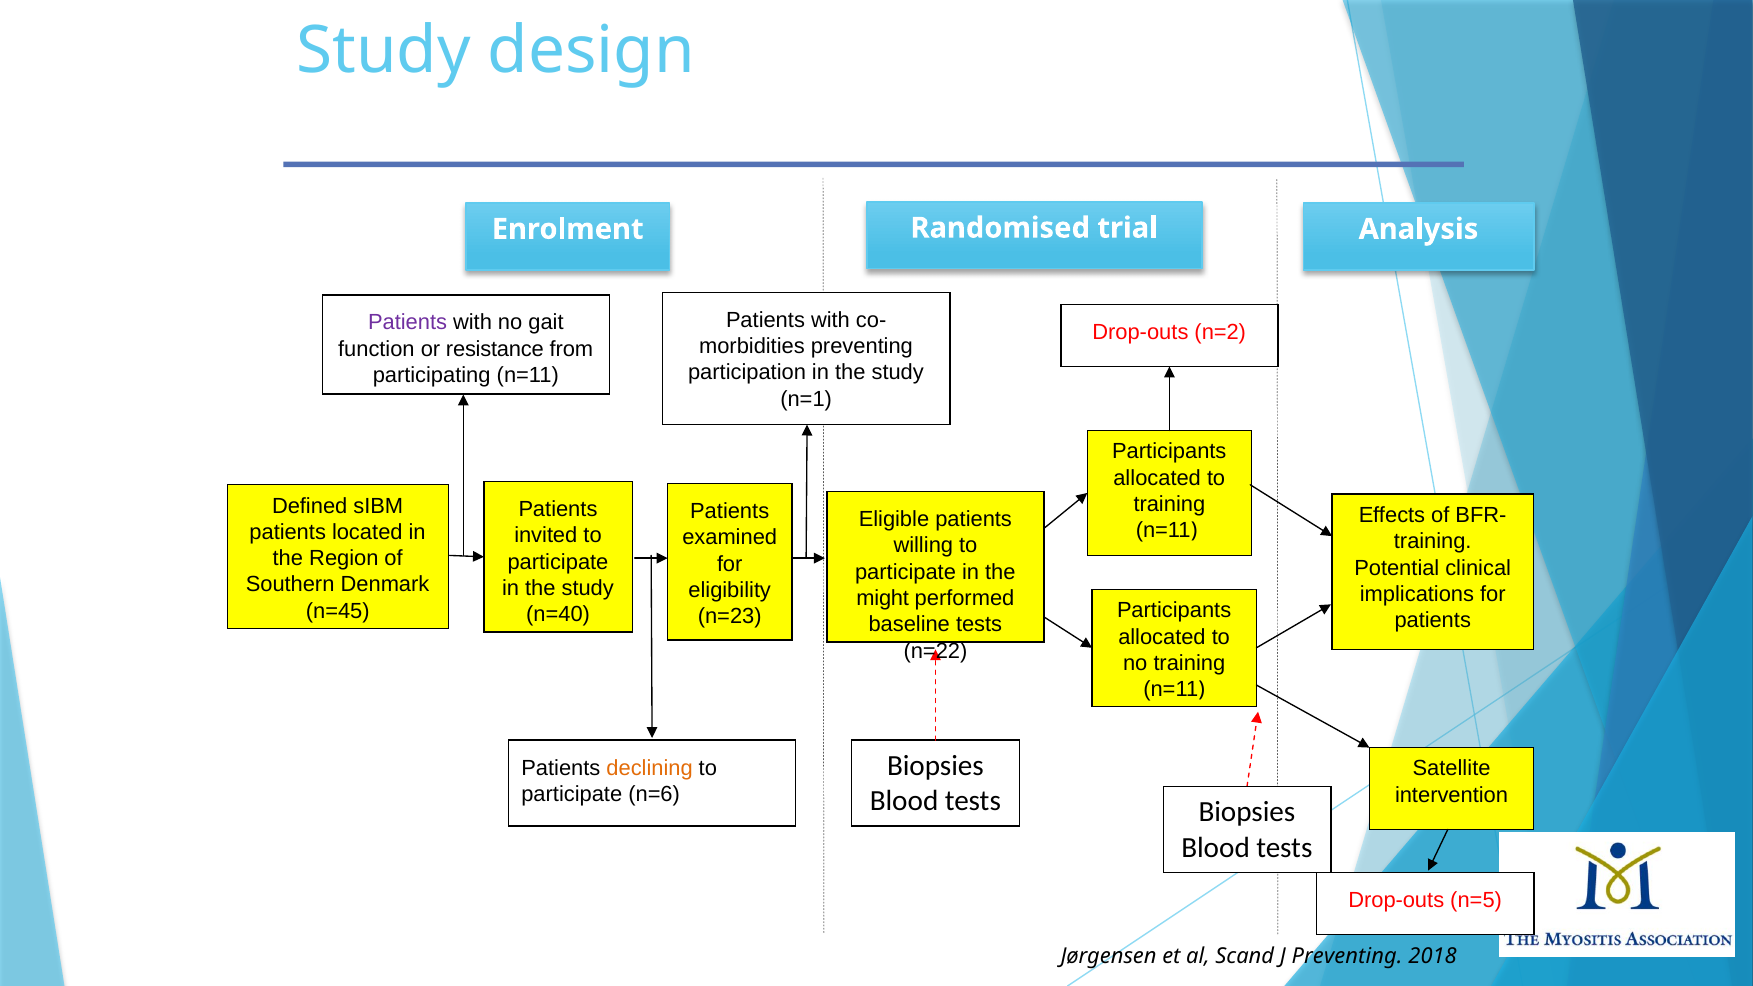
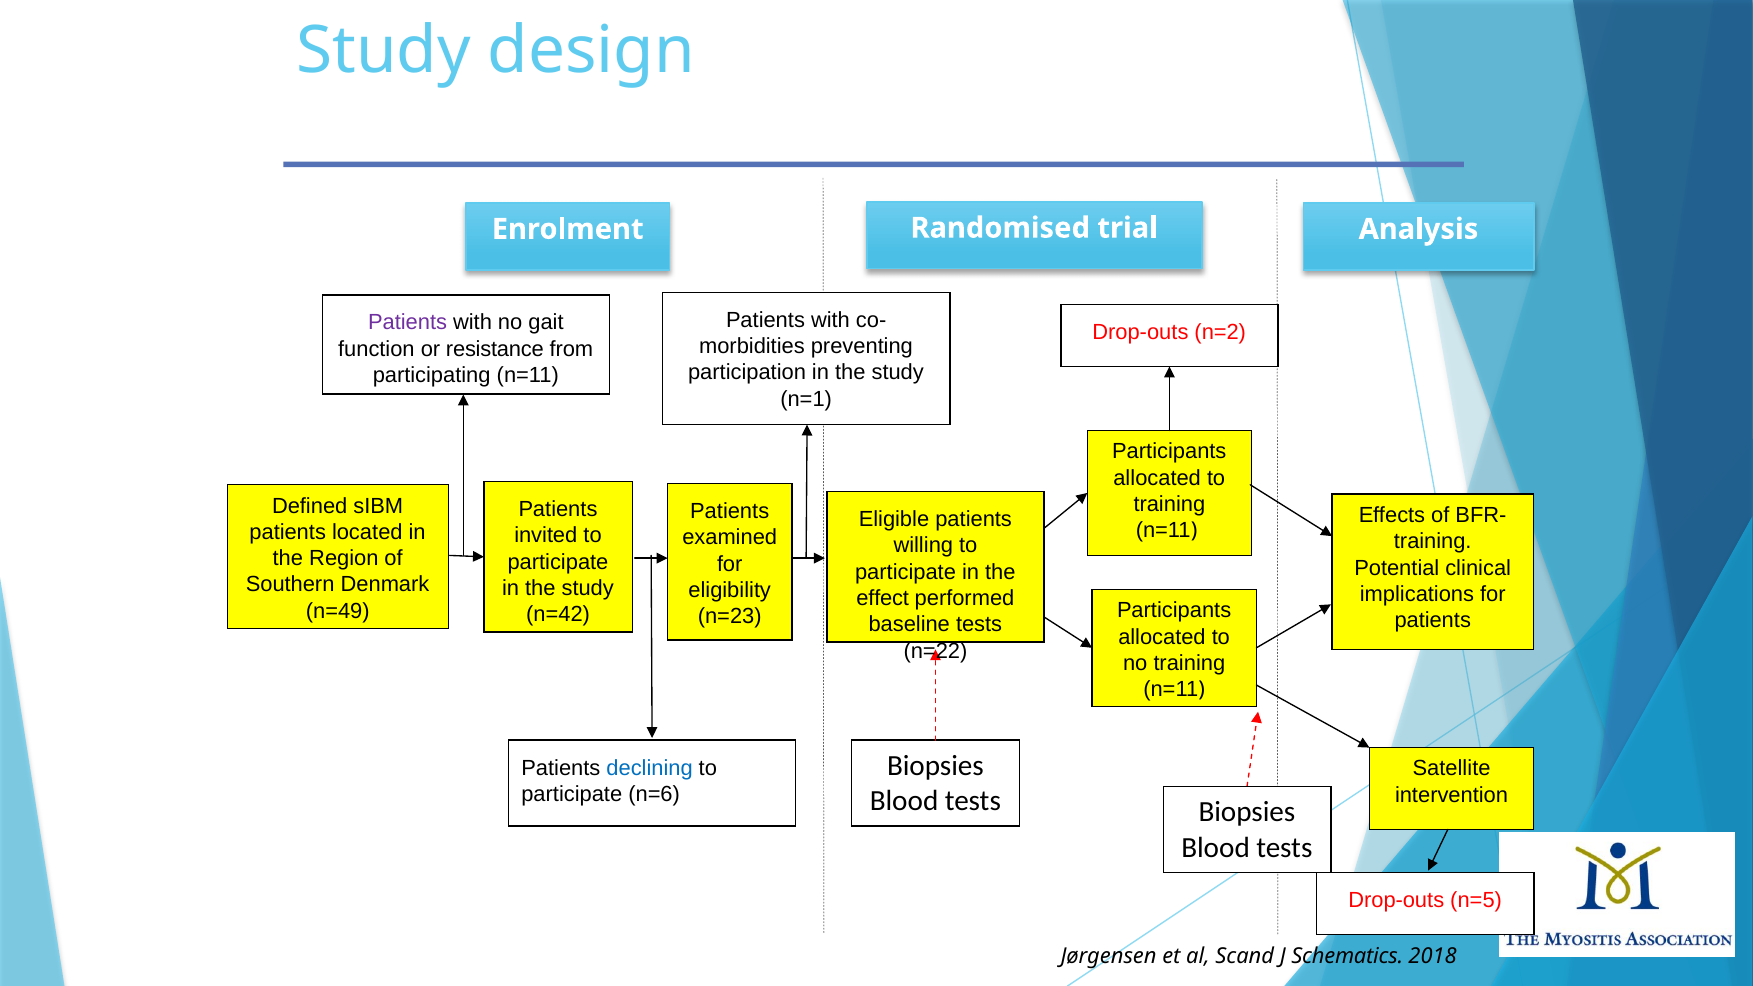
might: might -> effect
n=45: n=45 -> n=49
n=40: n=40 -> n=42
declining colour: orange -> blue
J Preventing: Preventing -> Schematics
